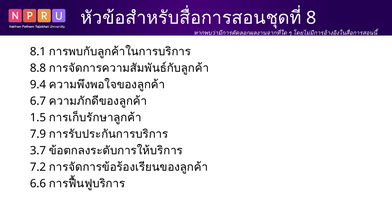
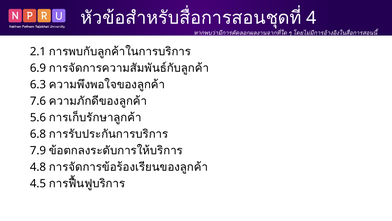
8: 8 -> 4
8.1: 8.1 -> 2.1
8.8: 8.8 -> 6.9
9.4: 9.4 -> 6.3
6.7: 6.7 -> 7.6
1.5: 1.5 -> 5.6
7.9: 7.9 -> 6.8
3.7: 3.7 -> 7.9
7.2: 7.2 -> 4.8
6.6: 6.6 -> 4.5
